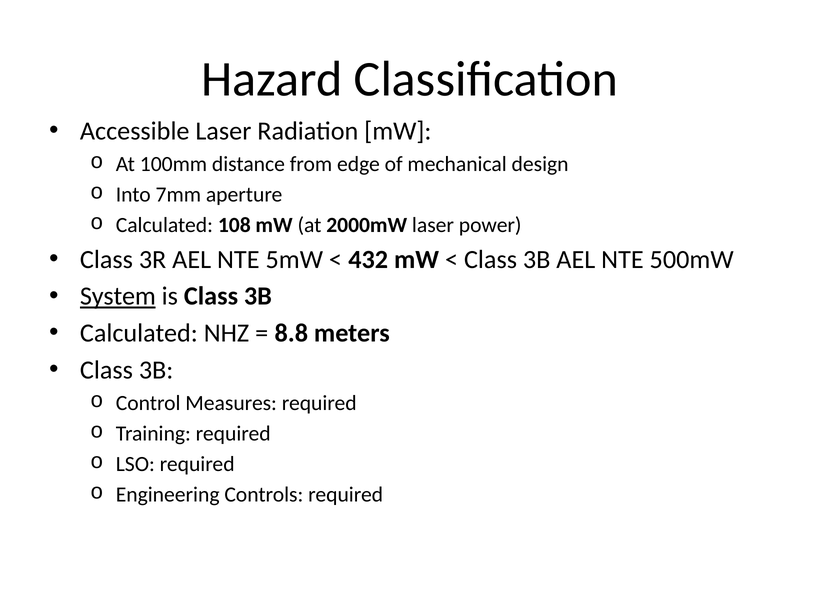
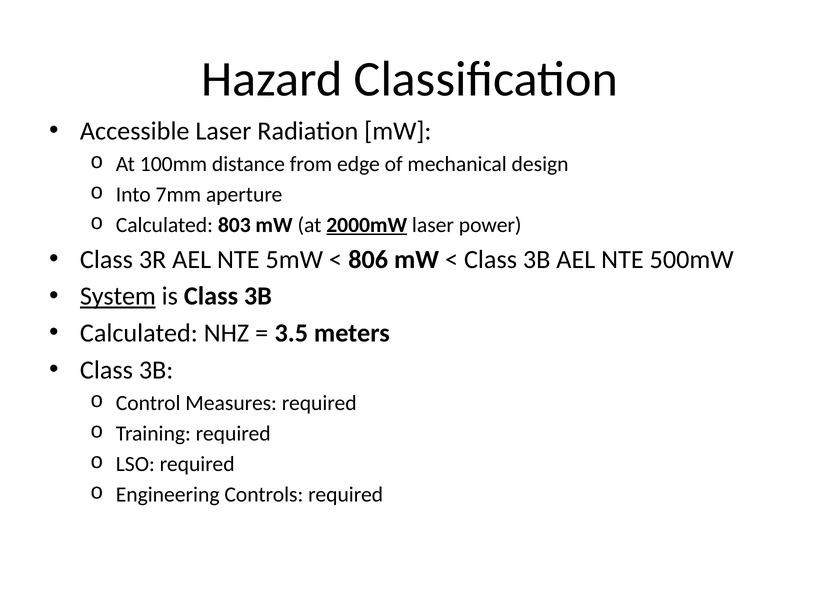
108: 108 -> 803
2000mW underline: none -> present
432: 432 -> 806
8.8: 8.8 -> 3.5
